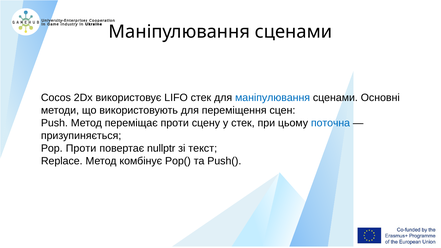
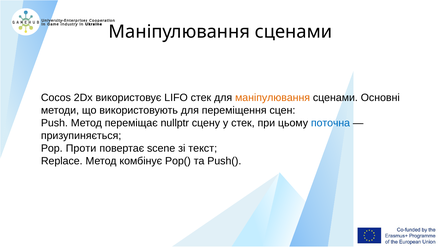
маніпулювання at (273, 98) colour: blue -> orange
переміщає проти: проти -> nullptr
nullptr: nullptr -> scene
